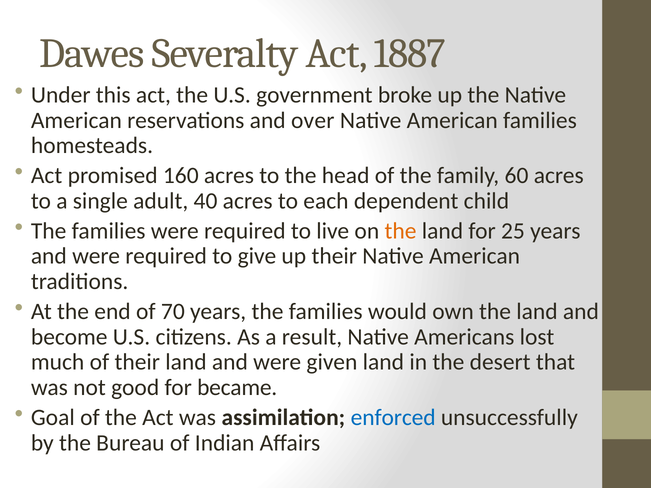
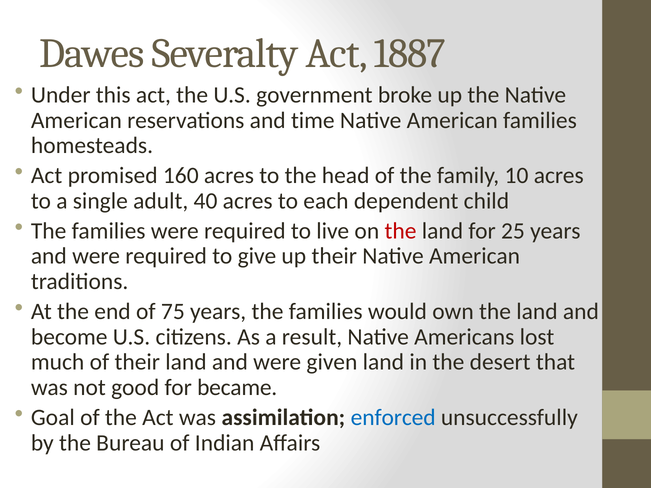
over: over -> time
60: 60 -> 10
the at (400, 231) colour: orange -> red
70: 70 -> 75
